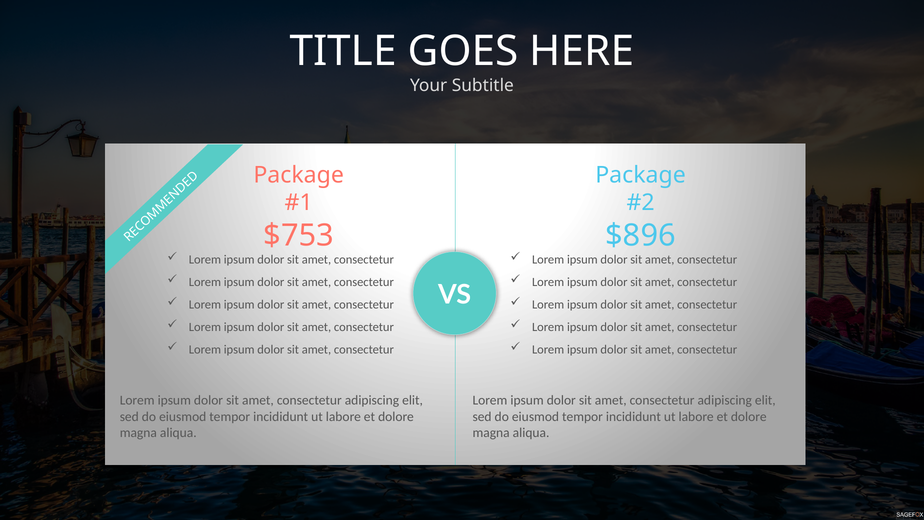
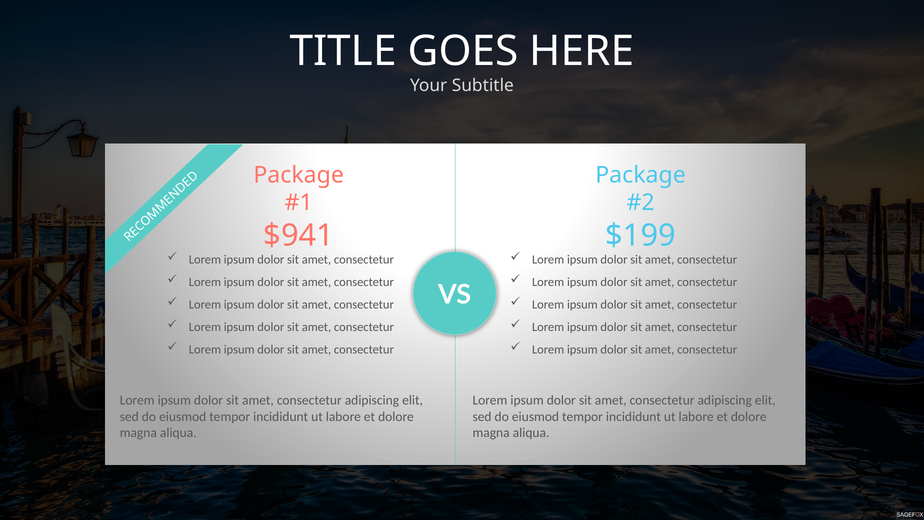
$753: $753 -> $941
$896: $896 -> $199
